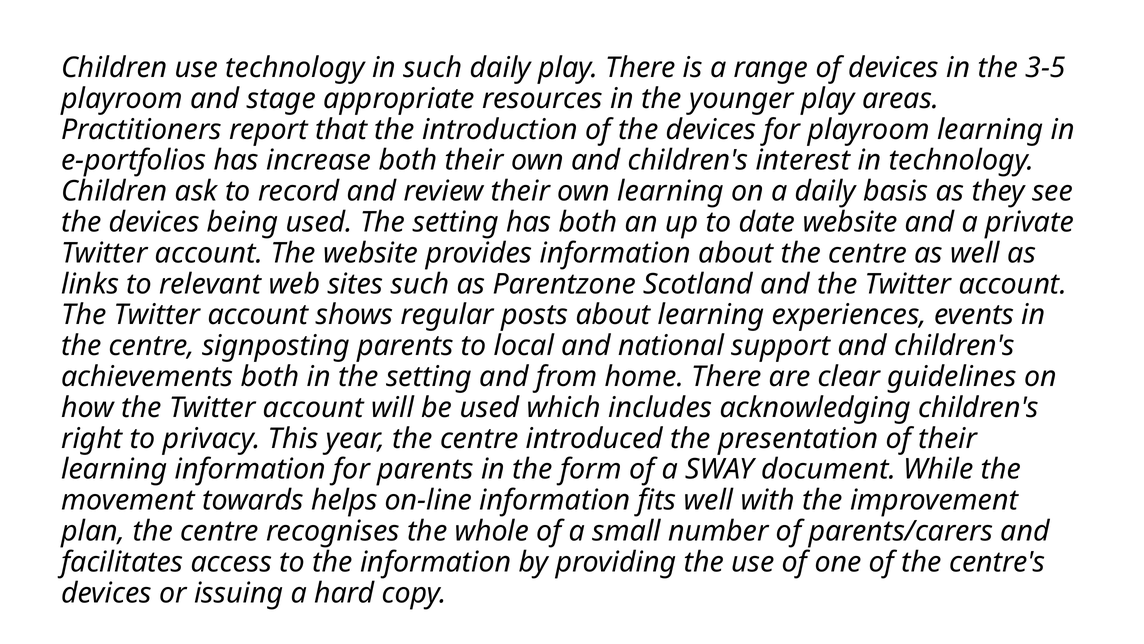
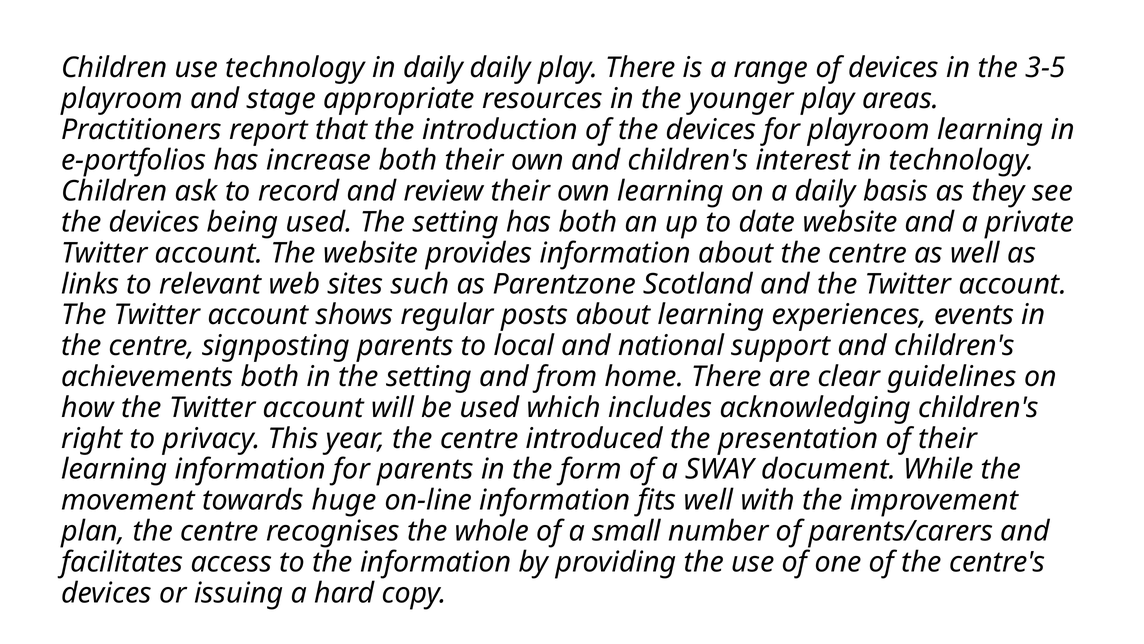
in such: such -> daily
helps: helps -> huge
